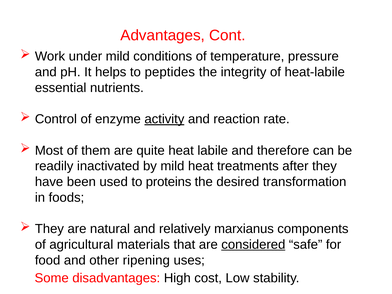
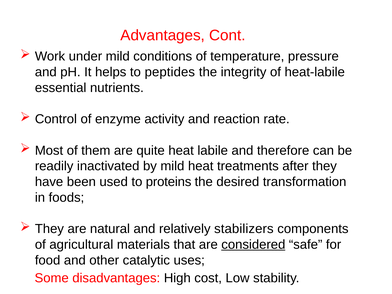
activity underline: present -> none
marxianus: marxianus -> stabilizers
ripening: ripening -> catalytic
